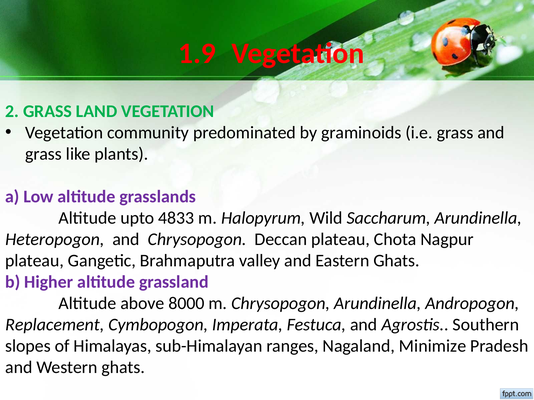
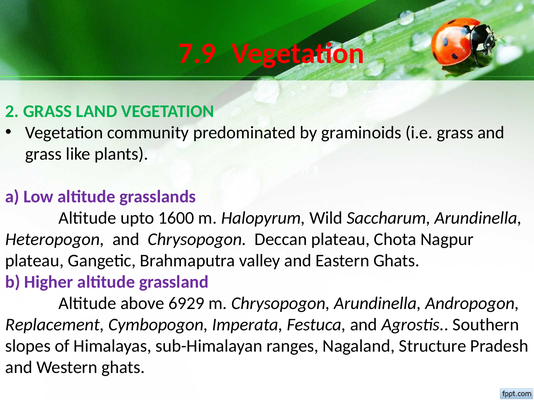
1.9: 1.9 -> 7.9
4833: 4833 -> 1600
8000: 8000 -> 6929
Minimize: Minimize -> Structure
